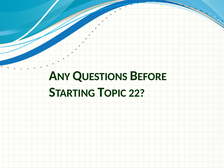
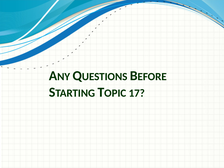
22: 22 -> 17
